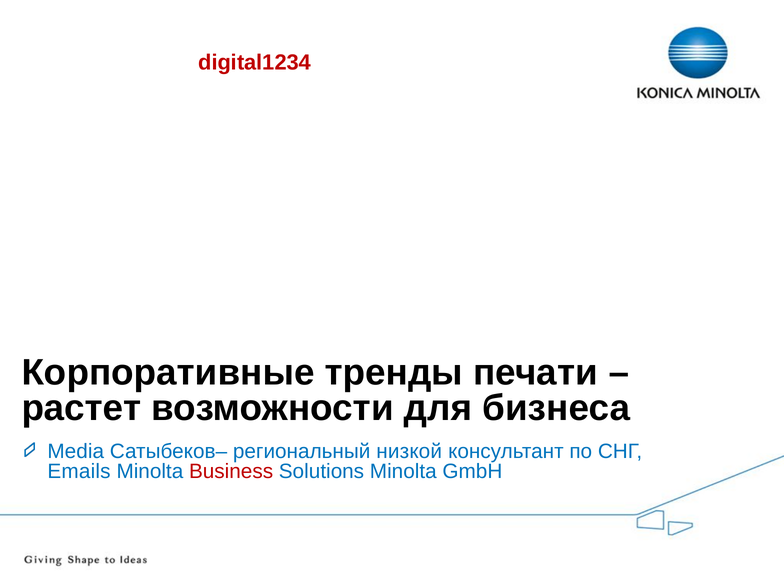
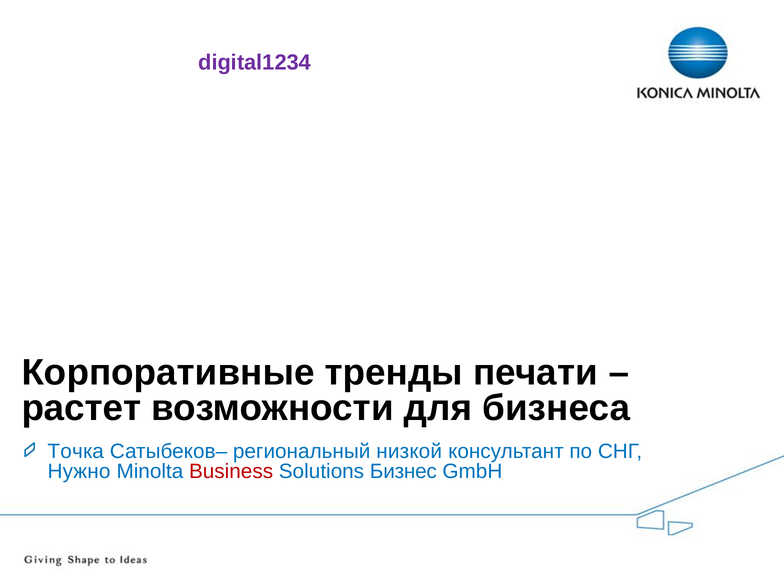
digital1234 colour: red -> purple
Media: Media -> Точка
Emails: Emails -> Нужно
Solutions Minolta: Minolta -> Бизнес
